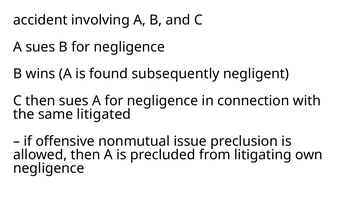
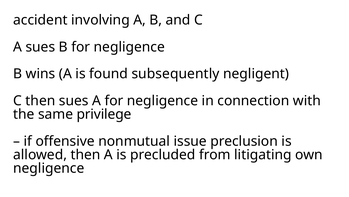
litigated: litigated -> privilege
